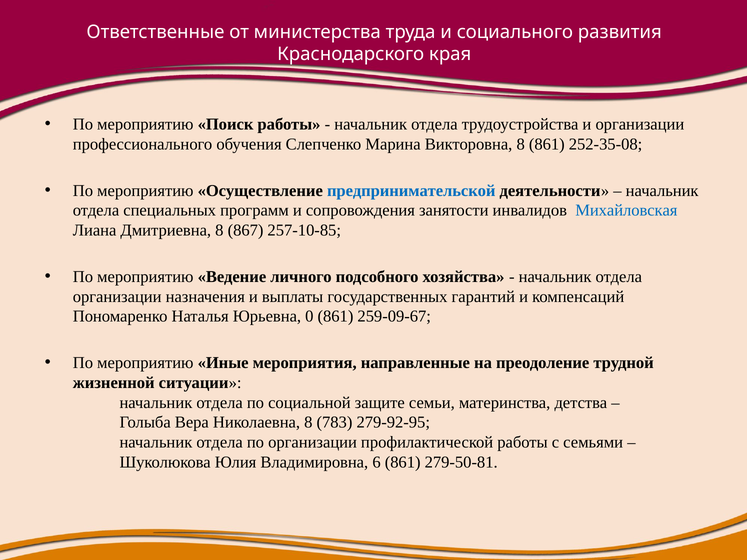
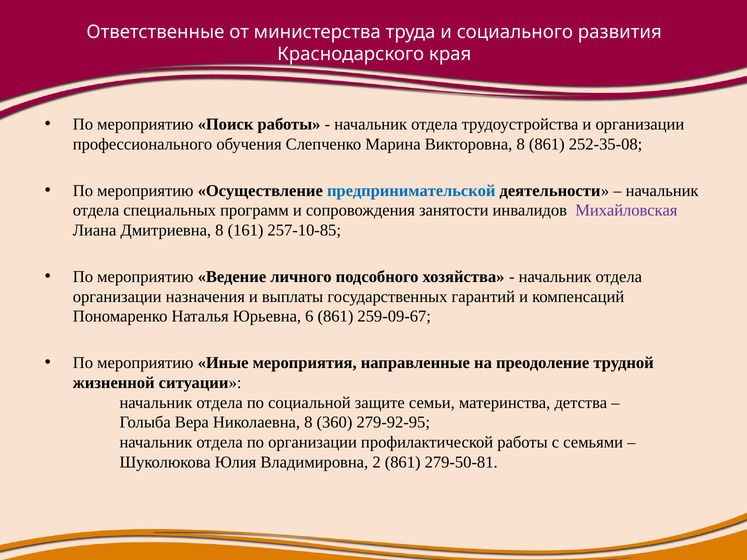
Михайловская colour: blue -> purple
867: 867 -> 161
0: 0 -> 6
783: 783 -> 360
6: 6 -> 2
